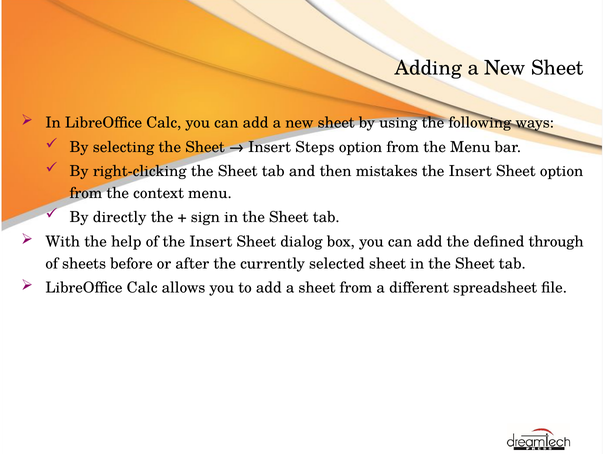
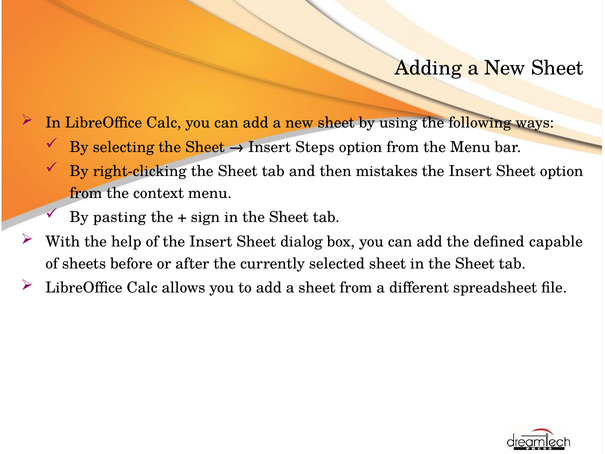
directly: directly -> pasting
through: through -> capable
